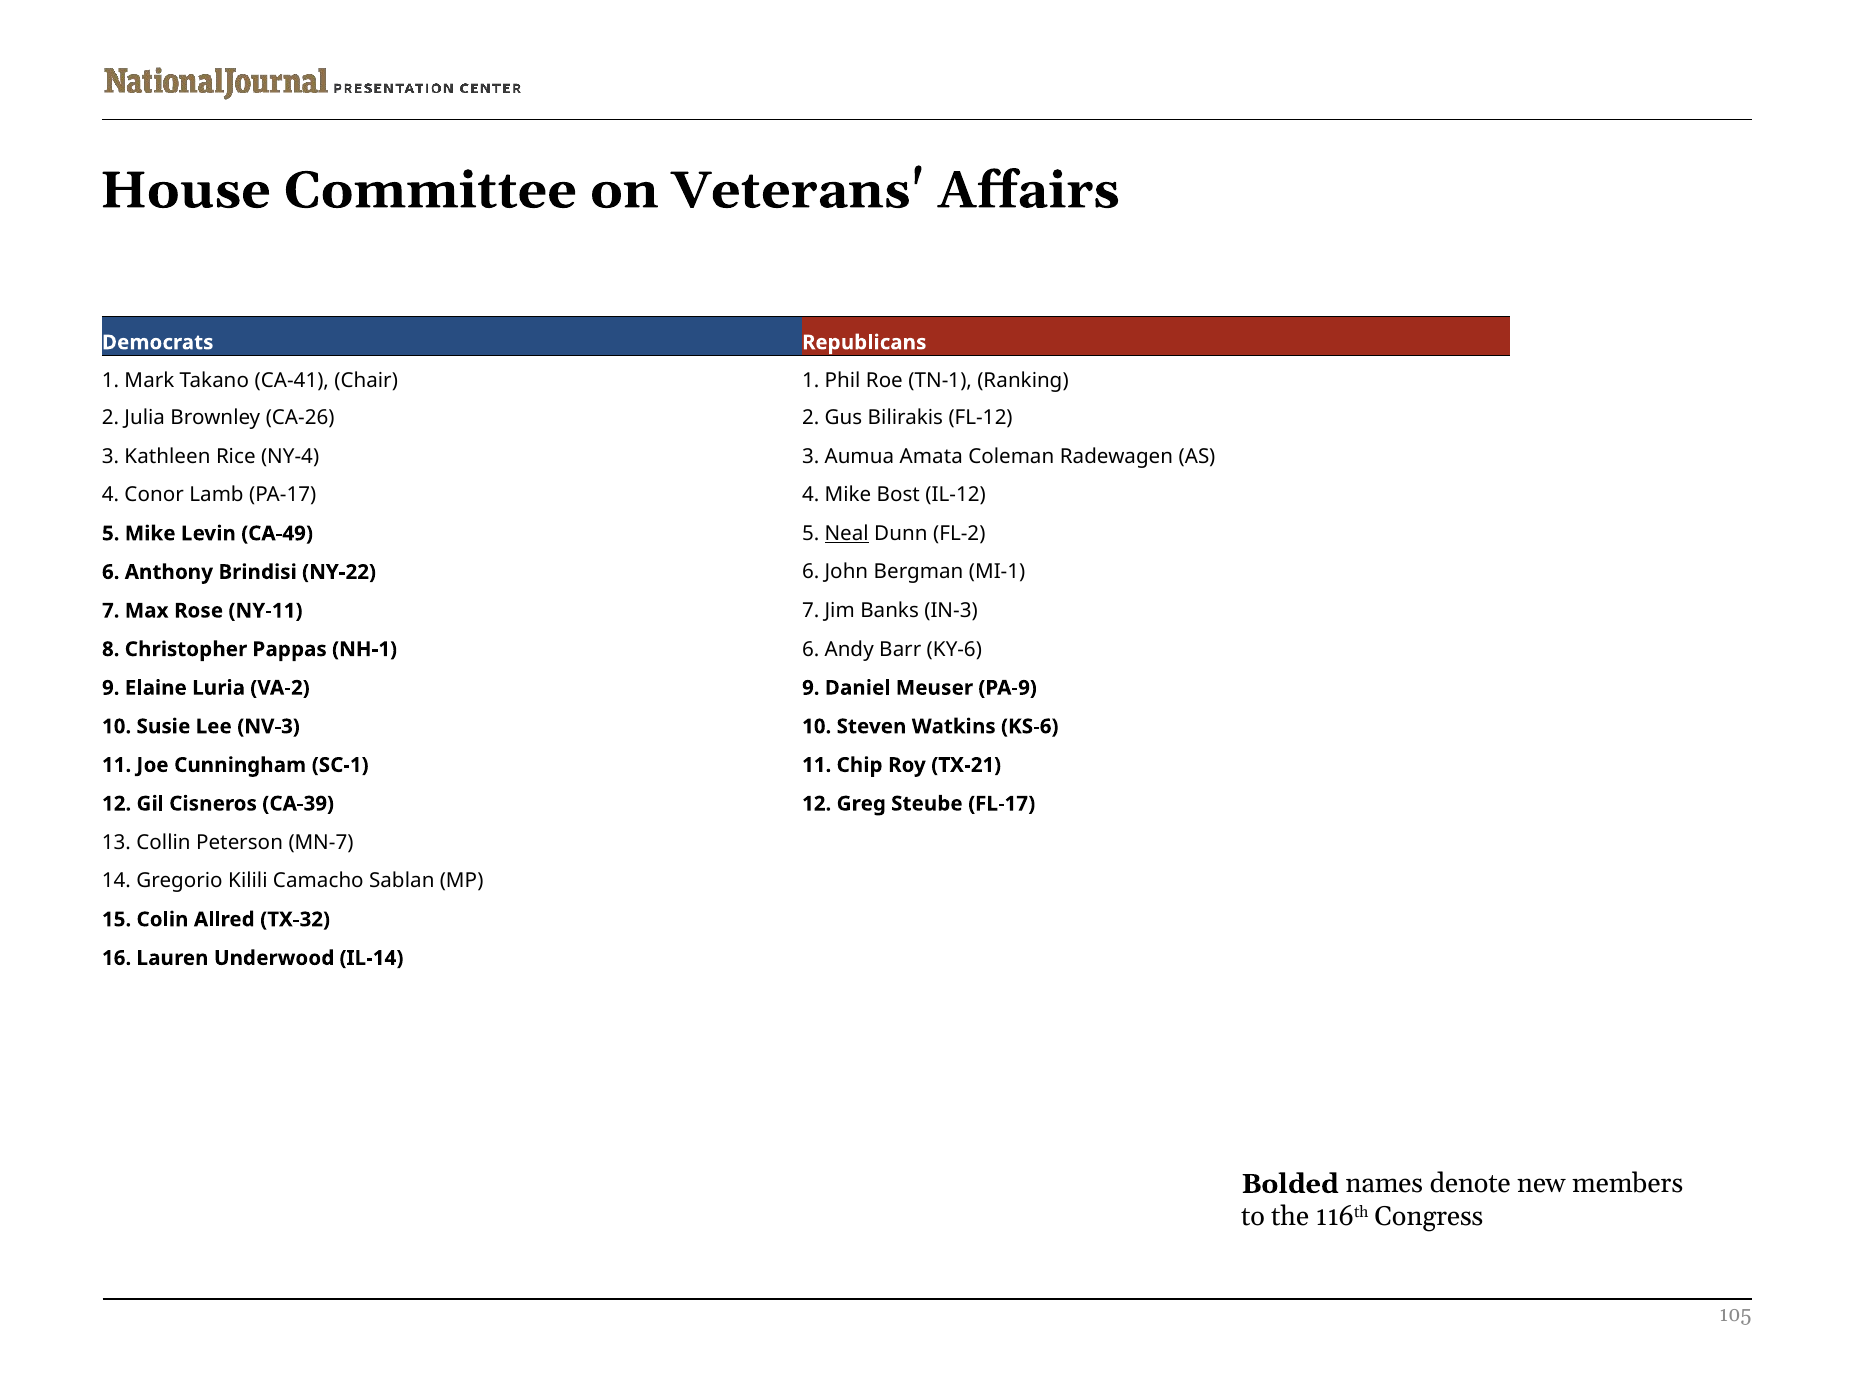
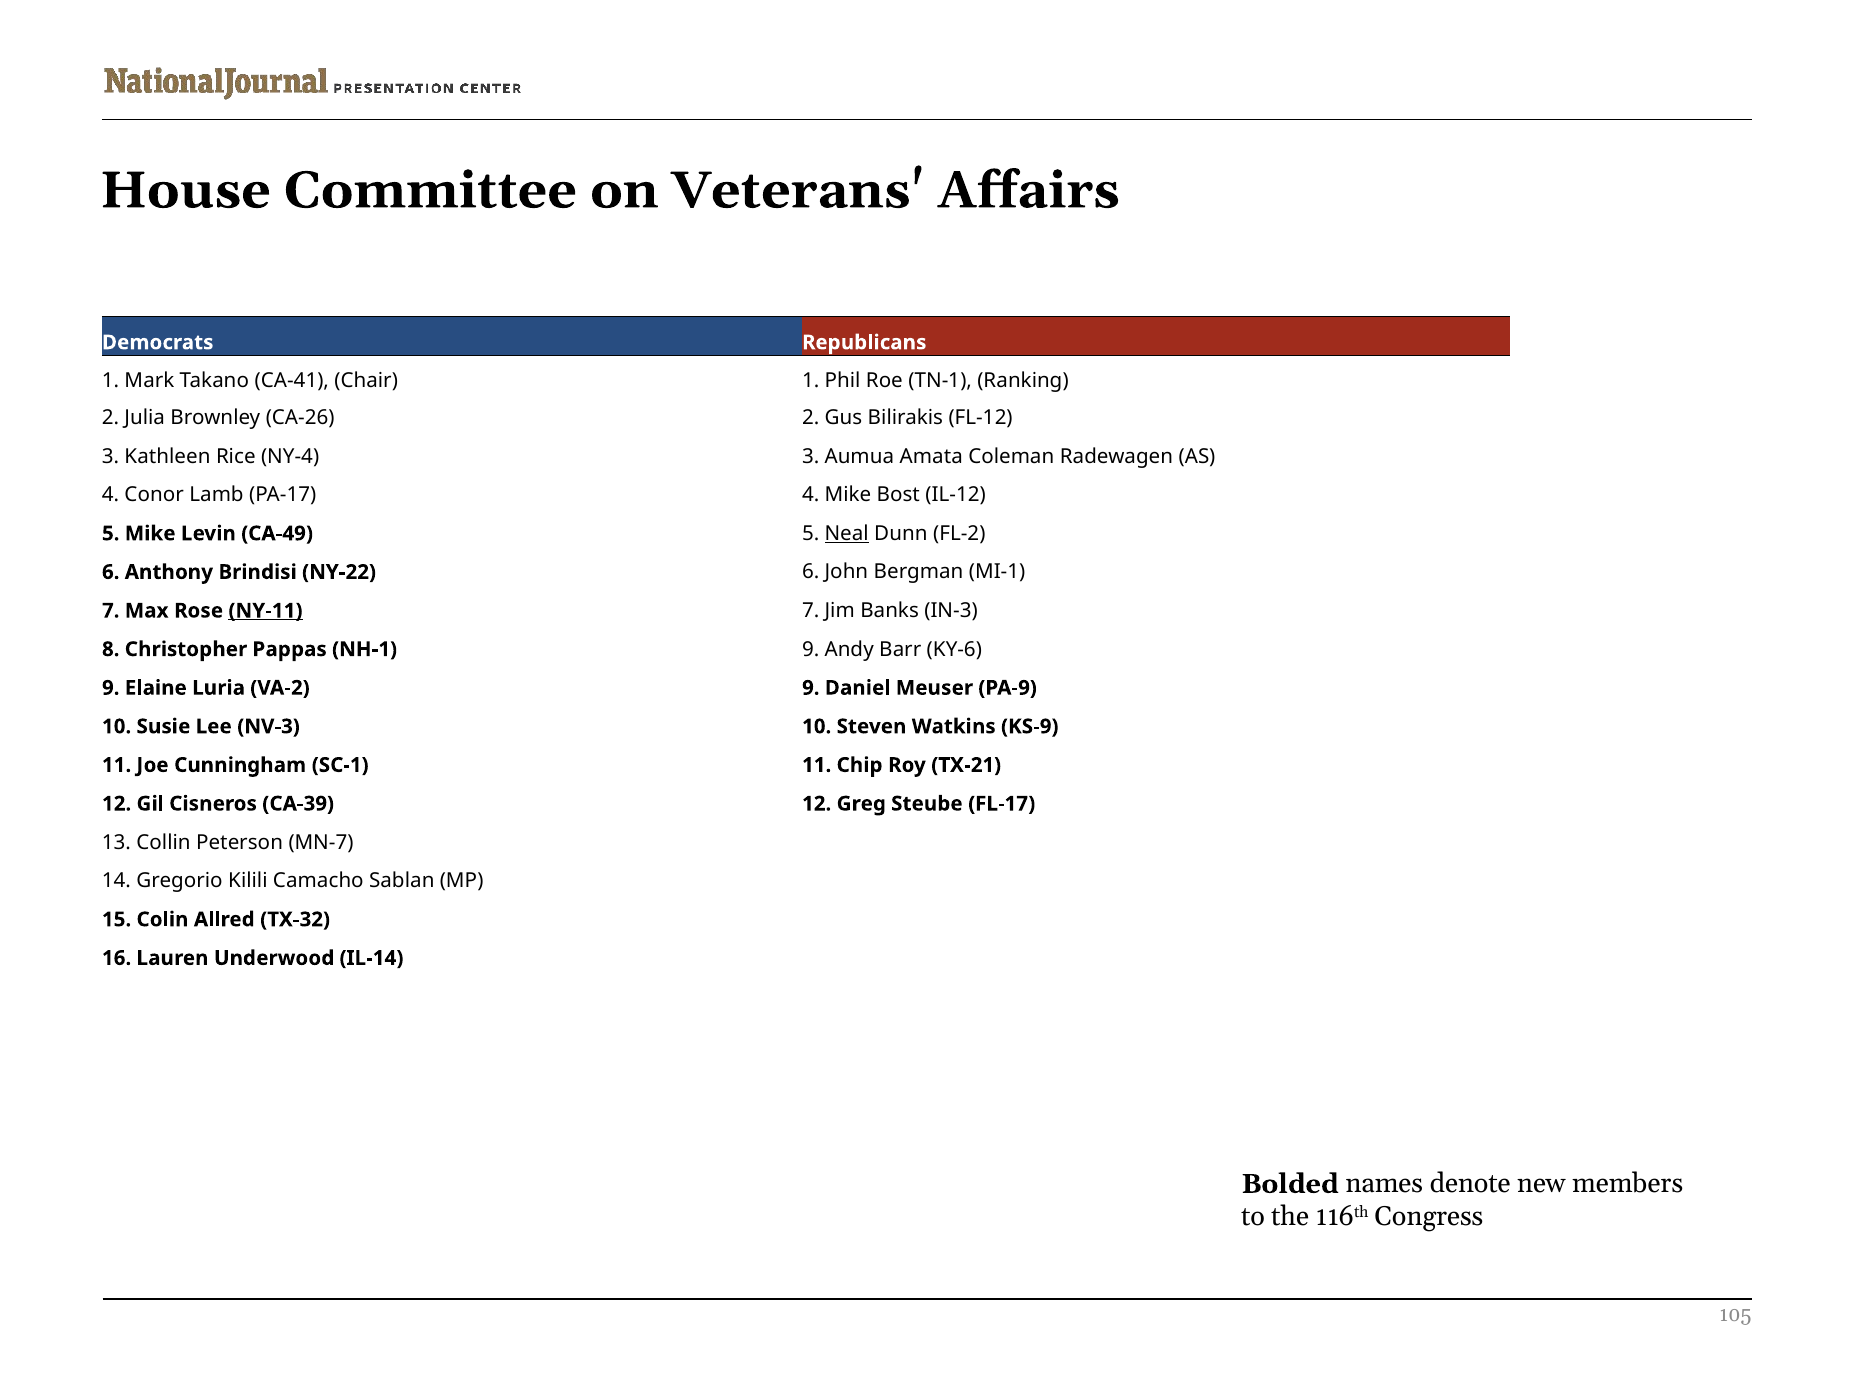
NY-11 underline: none -> present
NH-1 6: 6 -> 9
KS-6: KS-6 -> KS-9
